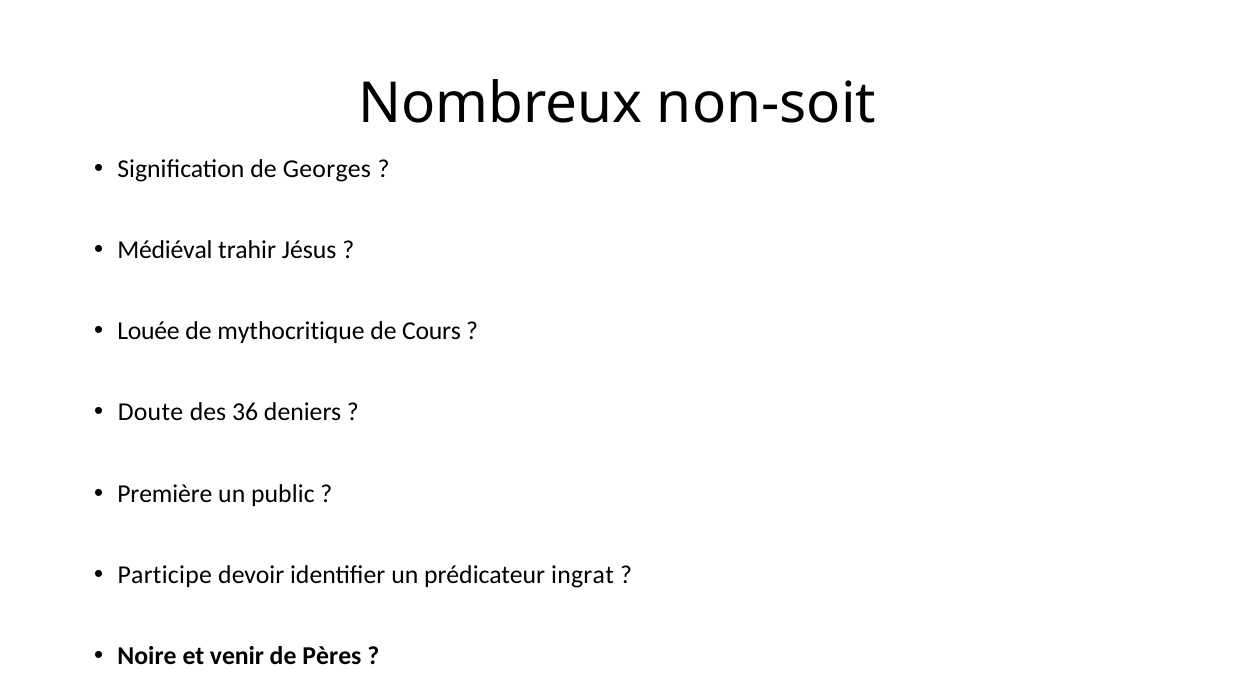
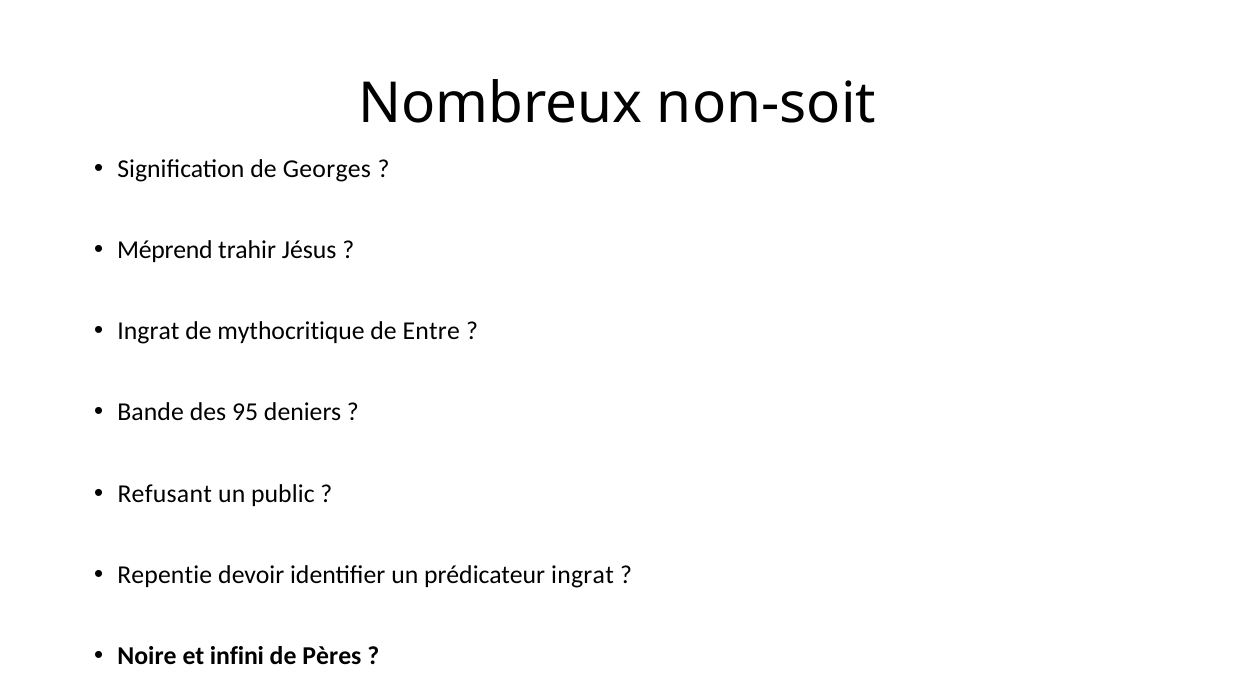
Médiéval: Médiéval -> Méprend
Louée at (149, 332): Louée -> Ingrat
Cours: Cours -> Entre
Doute: Doute -> Bande
36: 36 -> 95
Première: Première -> Refusant
Participe: Participe -> Repentie
venir: venir -> infini
